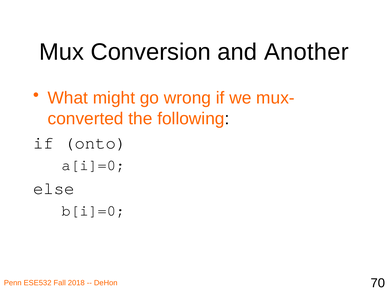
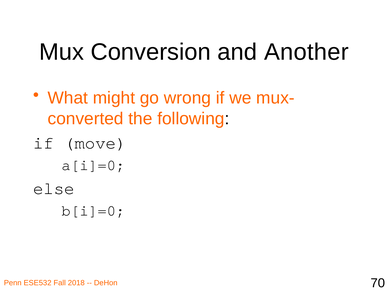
onto: onto -> move
